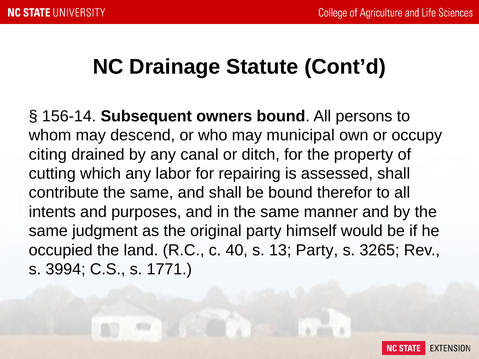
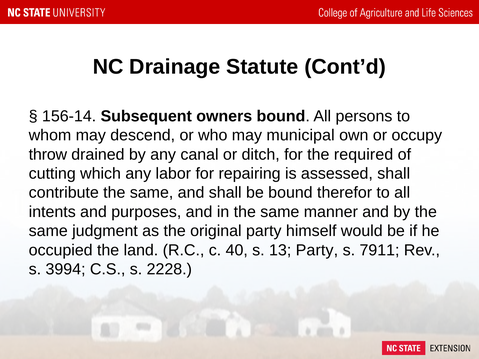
citing: citing -> throw
property: property -> required
3265: 3265 -> 7911
1771: 1771 -> 2228
